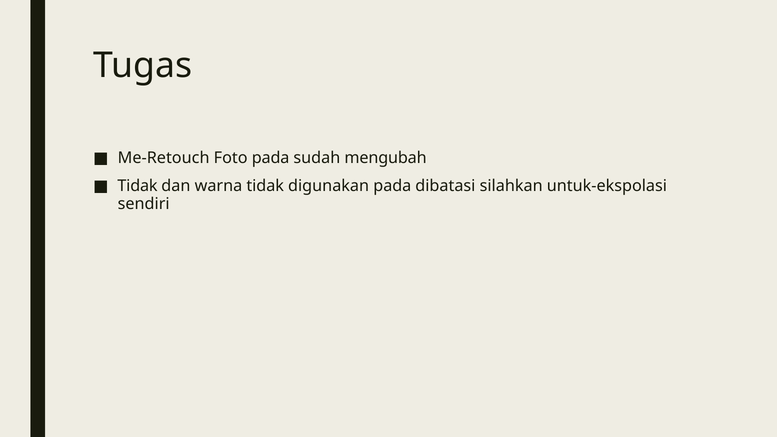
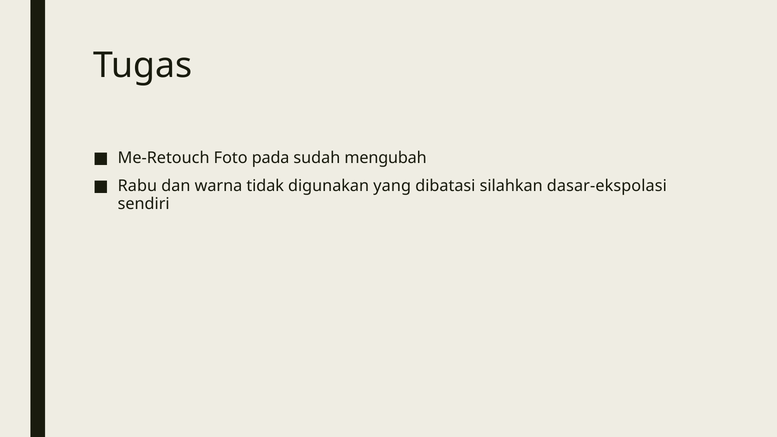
Tidak at (138, 186): Tidak -> Rabu
digunakan pada: pada -> yang
untuk-ekspolasi: untuk-ekspolasi -> dasar-ekspolasi
